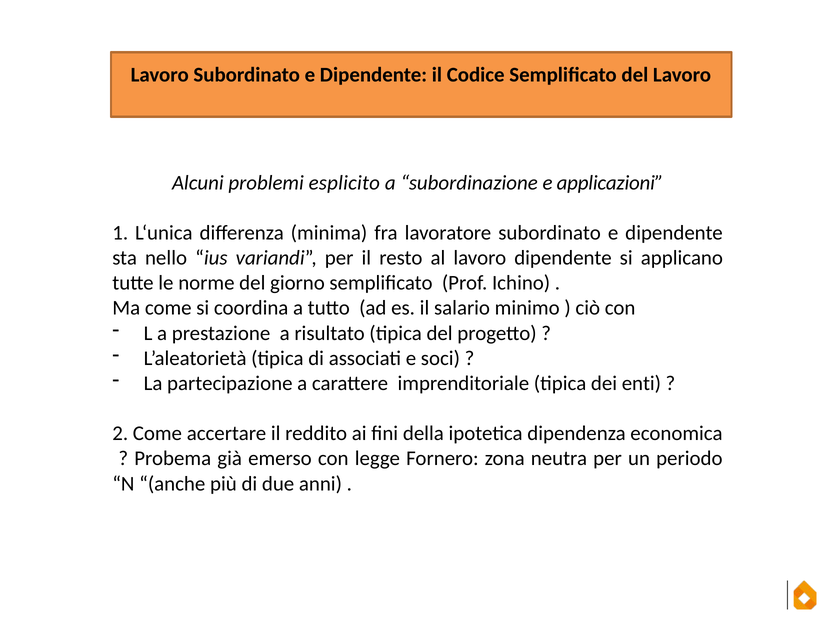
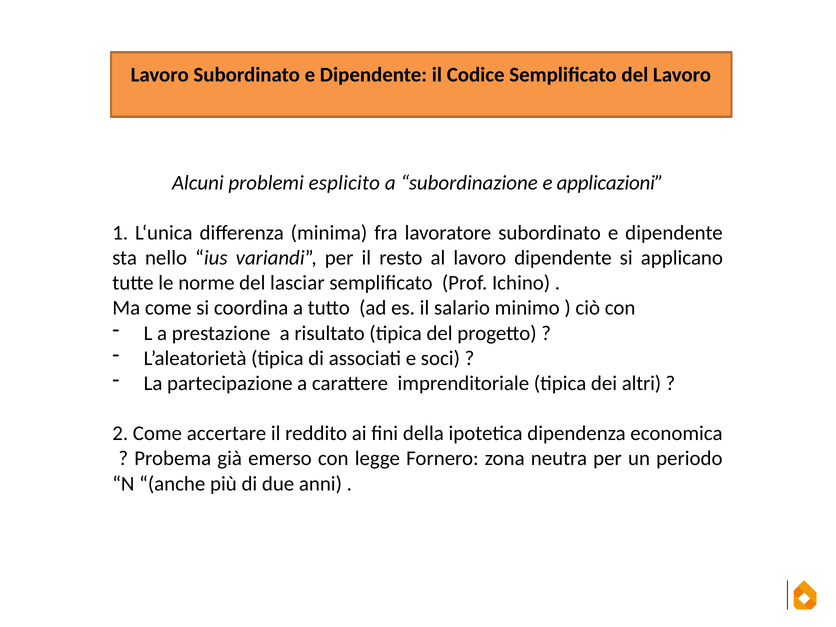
giorno: giorno -> lasciar
enti: enti -> altri
